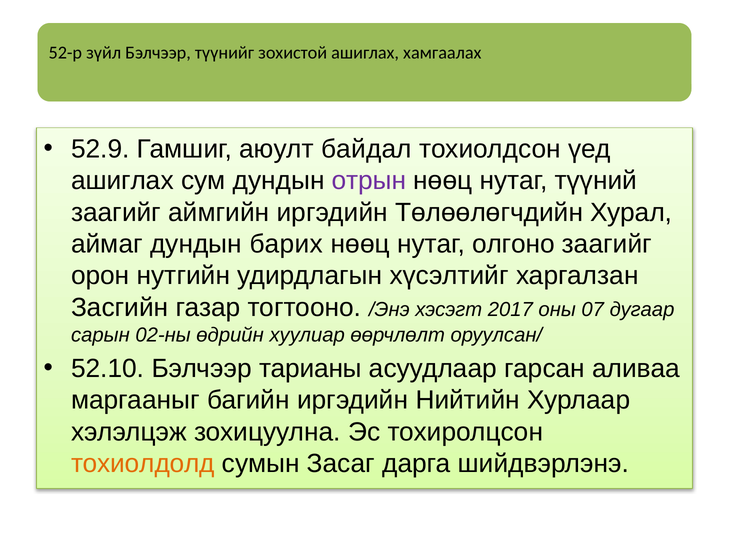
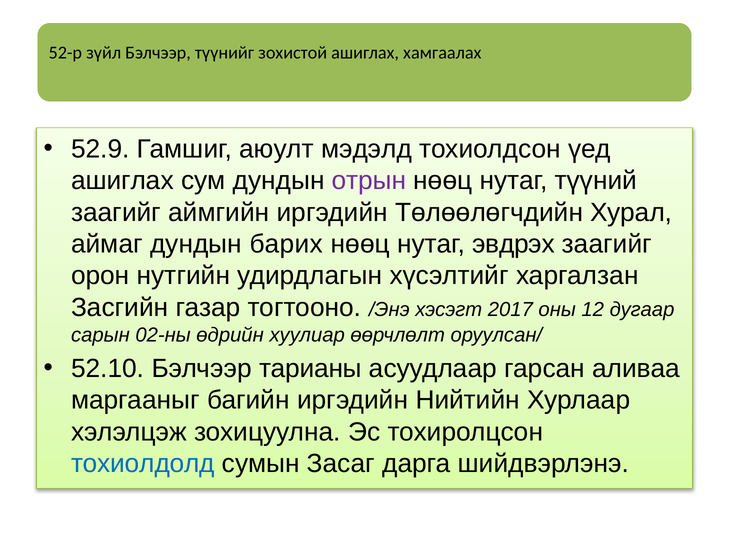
байдал: байдал -> мэдэлд
олгоно: олгоно -> эвдрэх
07: 07 -> 12
тохиолдолд colour: orange -> blue
